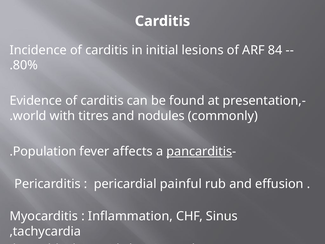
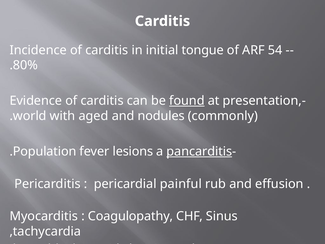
lesions: lesions -> tongue
84: 84 -> 54
found underline: none -> present
titres: titres -> aged
affects: affects -> lesions
Inflammation: Inflammation -> Coagulopathy
